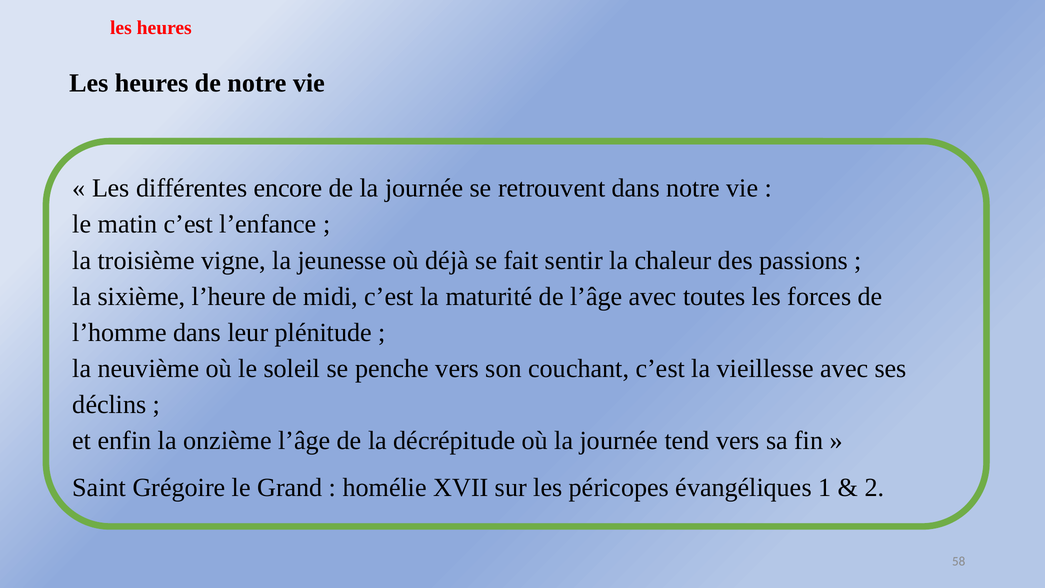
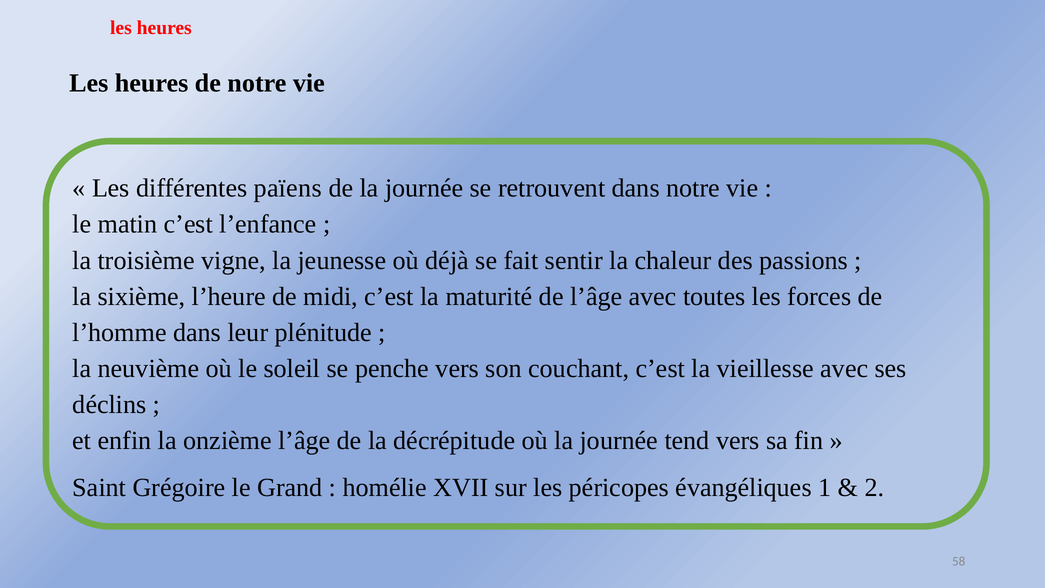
encore: encore -> païens
